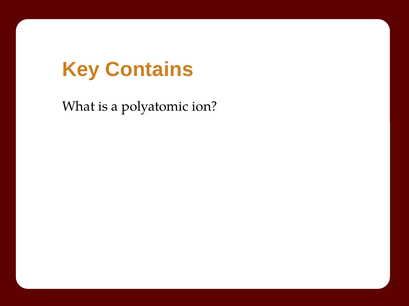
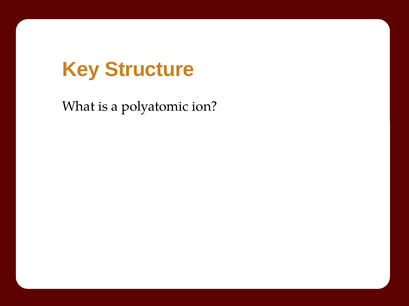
Contains: Contains -> Structure
